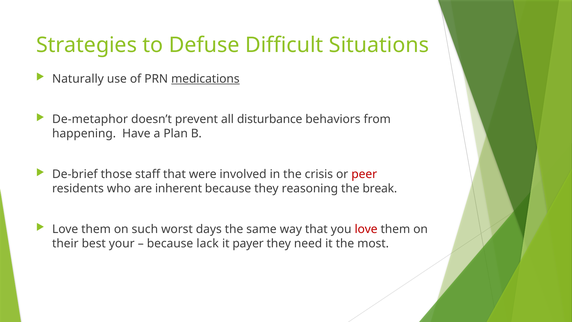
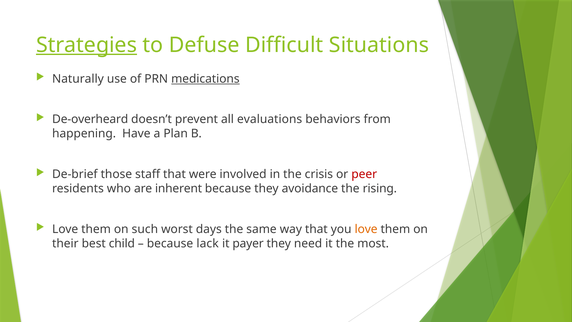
Strategies underline: none -> present
De-metaphor: De-metaphor -> De-overheard
disturbance: disturbance -> evaluations
reasoning: reasoning -> avoidance
break: break -> rising
love at (366, 229) colour: red -> orange
your: your -> child
